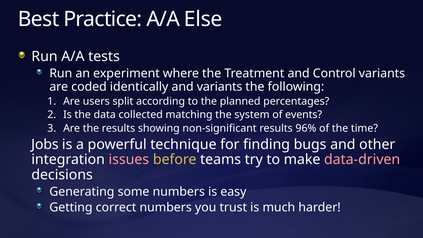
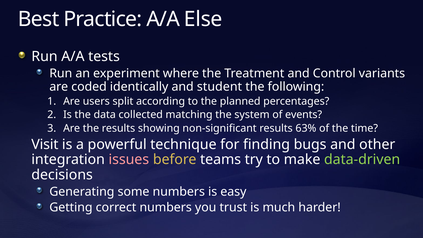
and variants: variants -> student
96%: 96% -> 63%
Jobs: Jobs -> Visit
data-driven colour: pink -> light green
